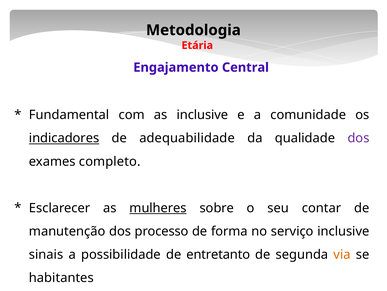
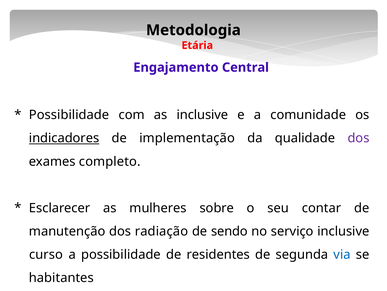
Fundamental at (69, 115): Fundamental -> Possibilidade
adequabilidade: adequabilidade -> implementação
mulheres underline: present -> none
processo: processo -> radiação
forma: forma -> sendo
sinais: sinais -> curso
entretanto: entretanto -> residentes
via colour: orange -> blue
